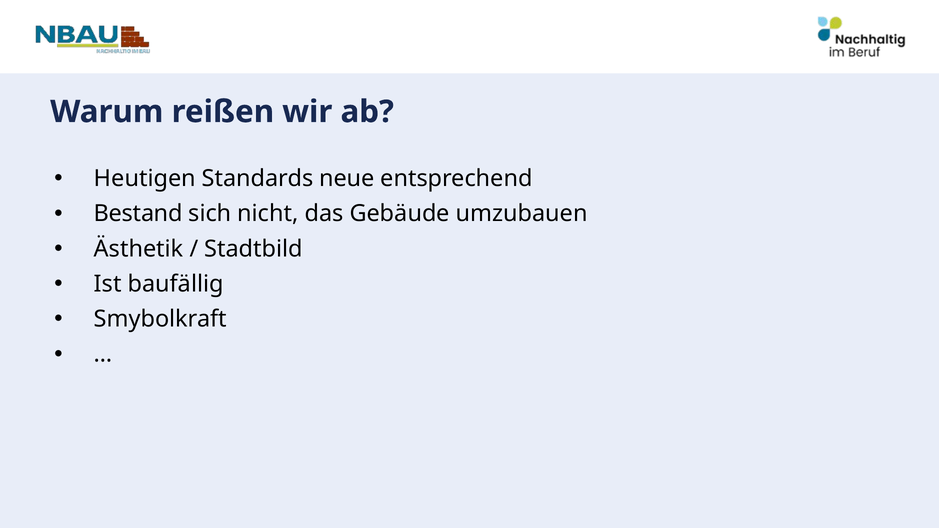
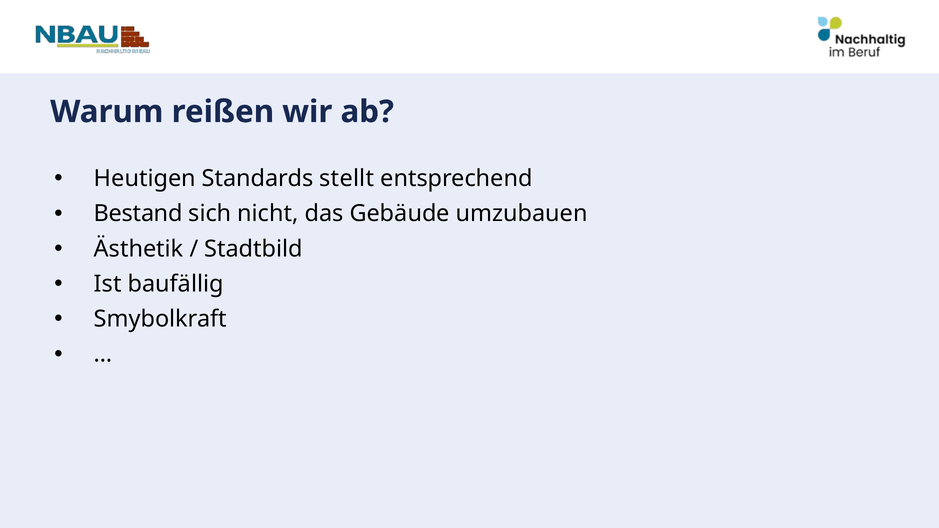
neue: neue -> stellt
